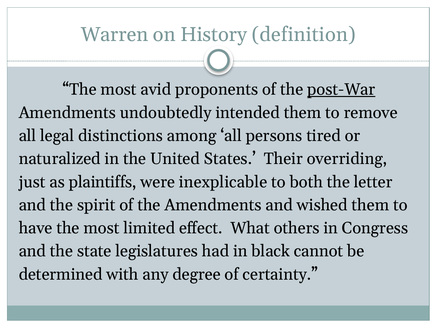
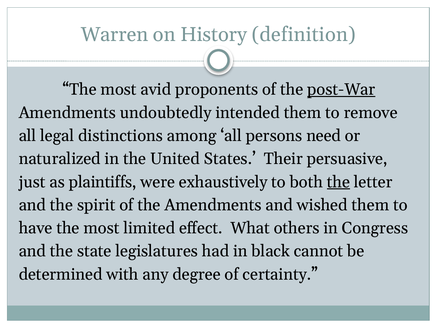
tired: tired -> need
overriding: overriding -> persuasive
inexplicable: inexplicable -> exhaustively
the at (338, 182) underline: none -> present
